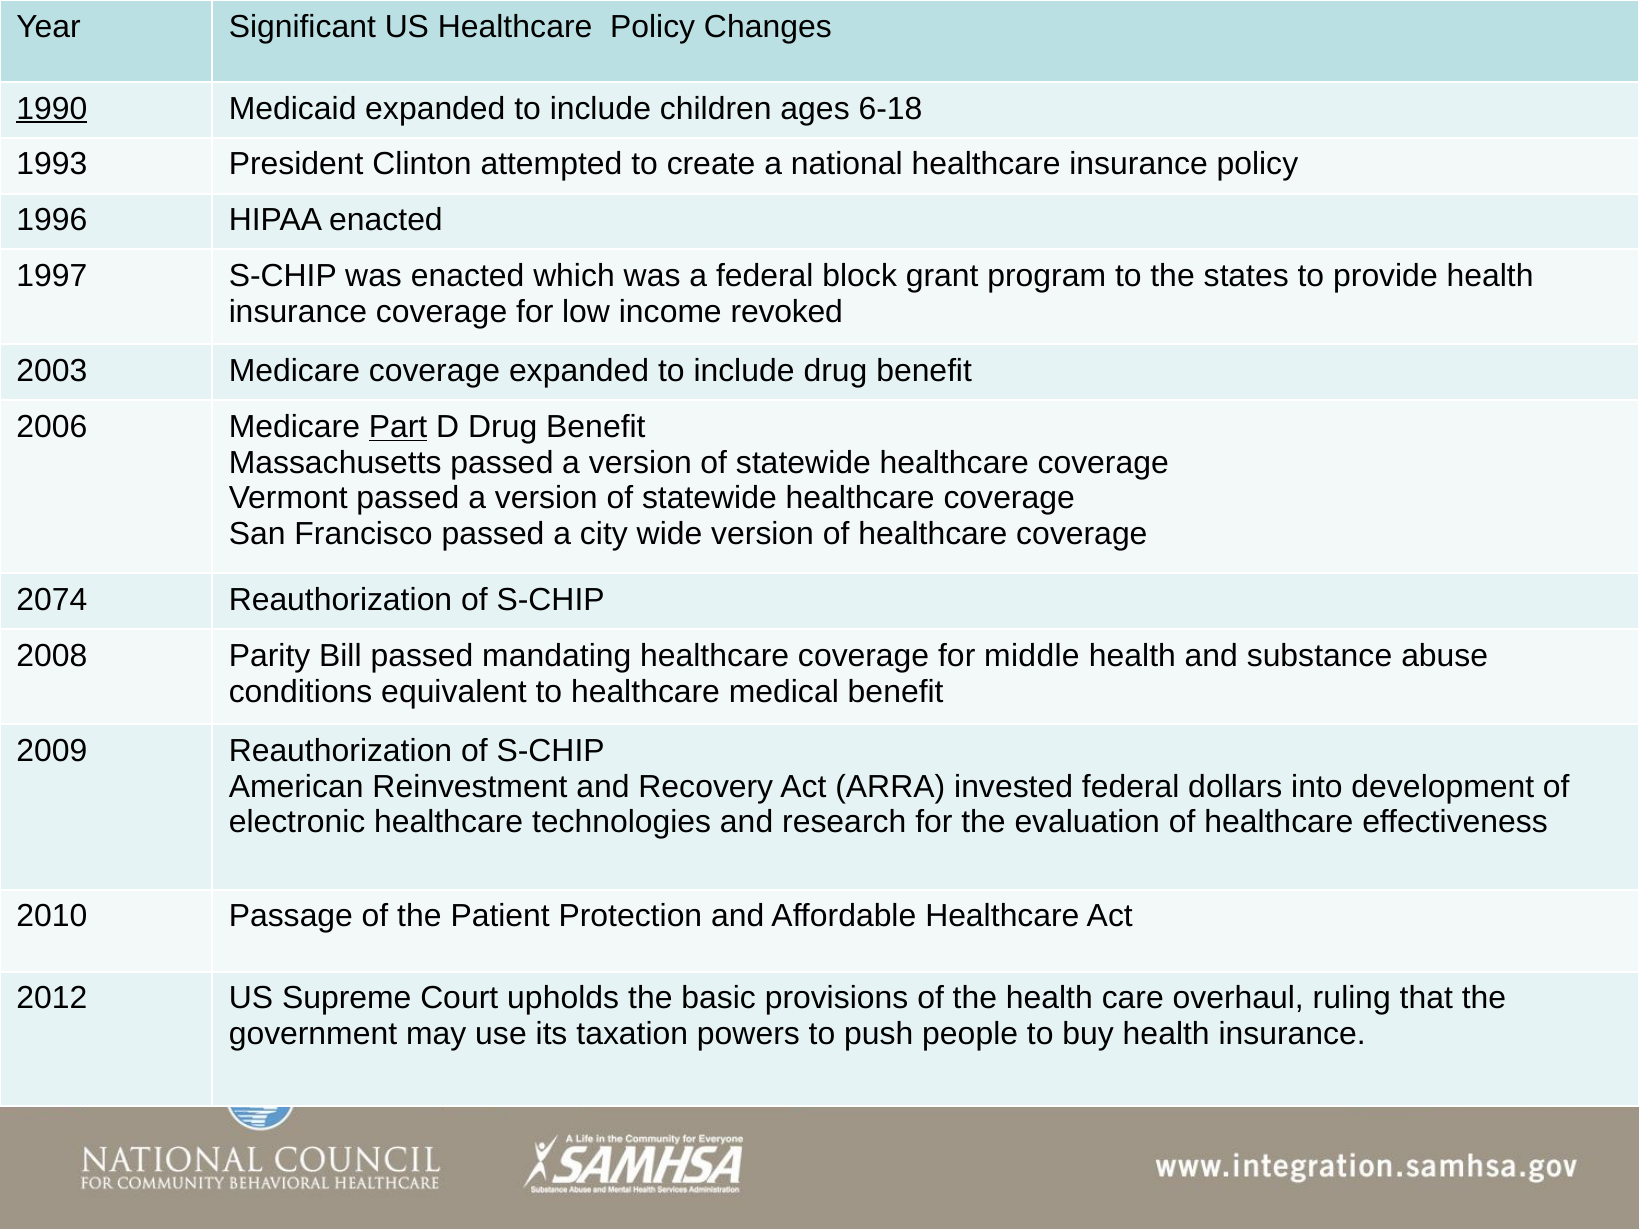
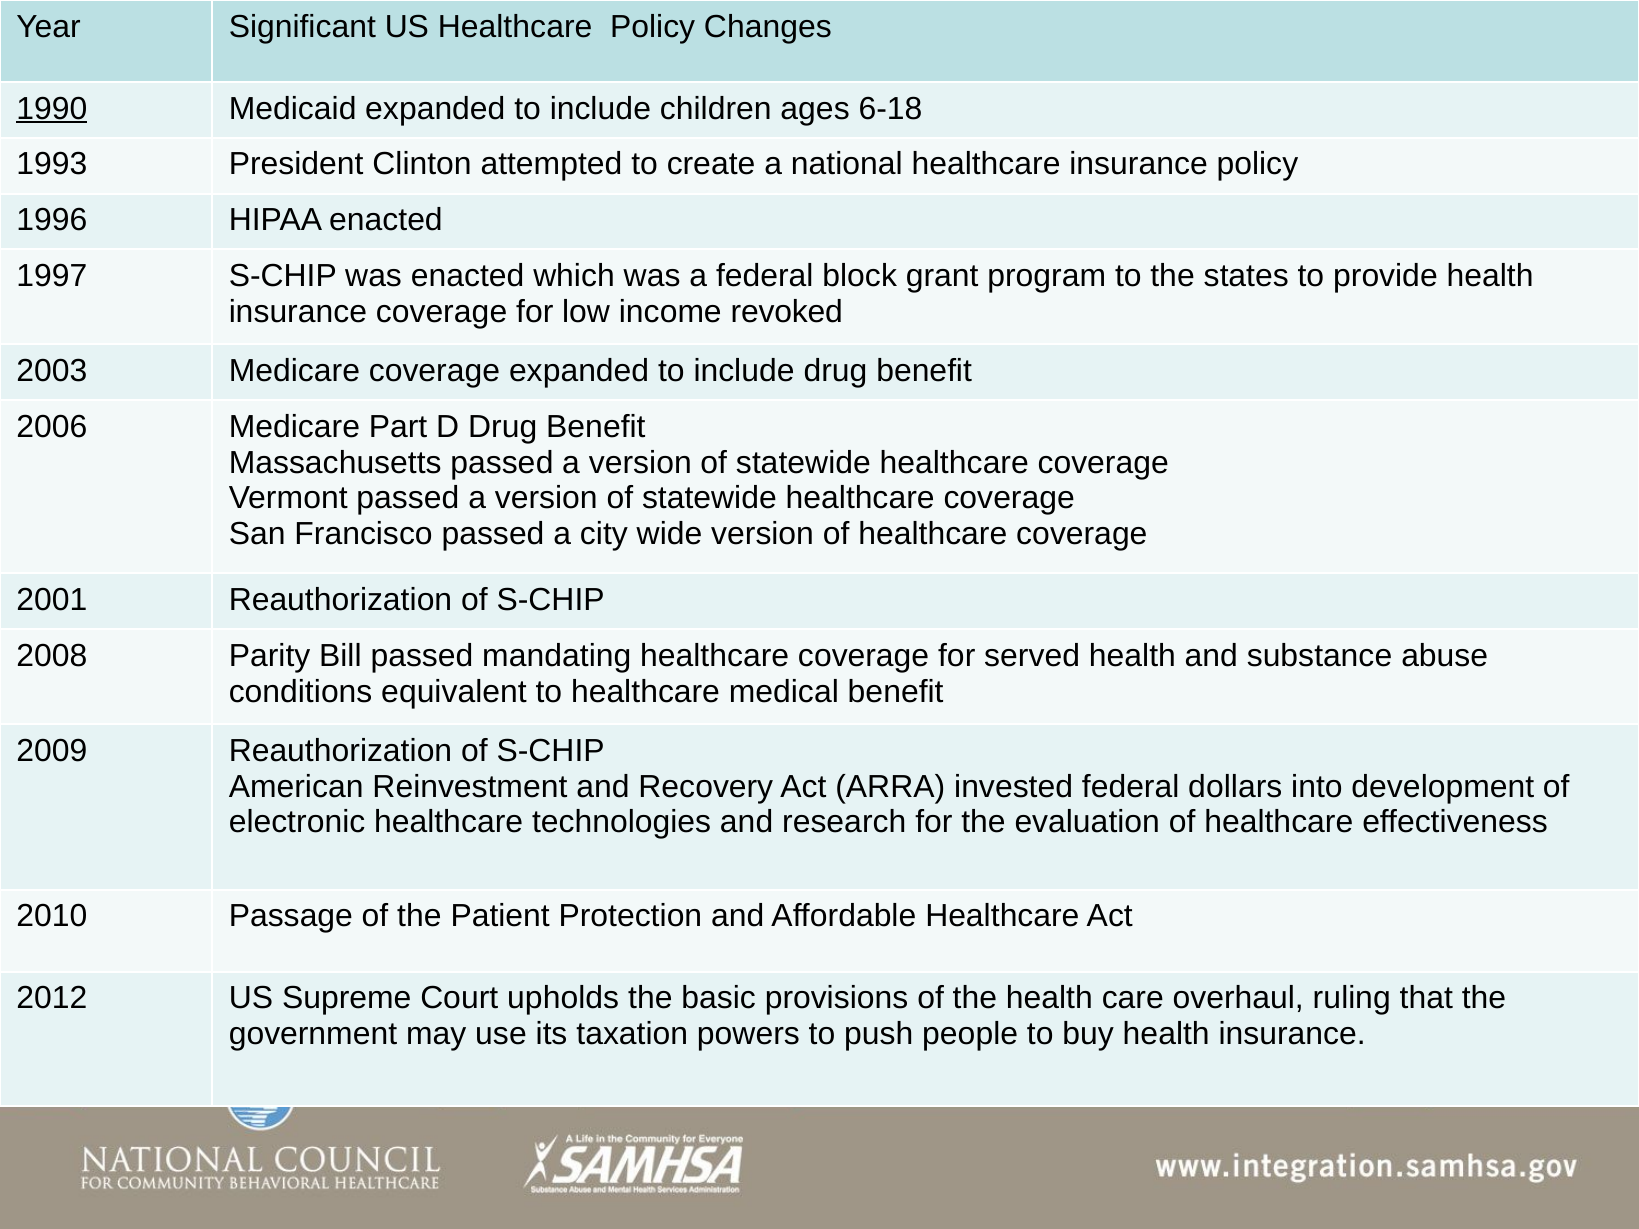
Part underline: present -> none
2074: 2074 -> 2001
middle: middle -> served
